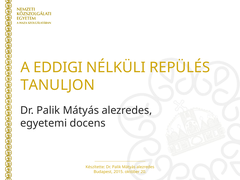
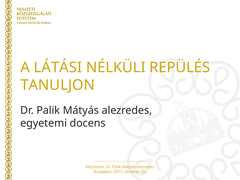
EDDIGI: EDDIGI -> LÁTÁSI
